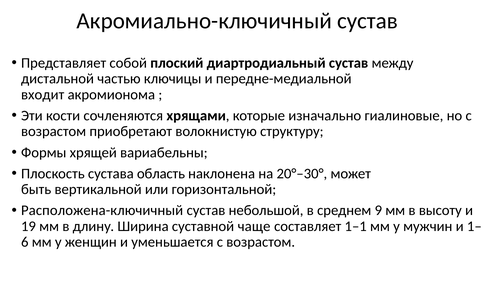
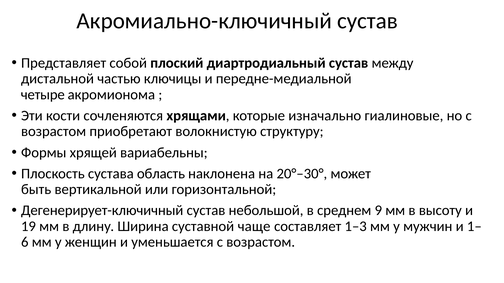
входит: входит -> четыре
Расположена-ключичный: Расположена-ключичный -> Дегенерирует-ключичный
1–1: 1–1 -> 1–3
